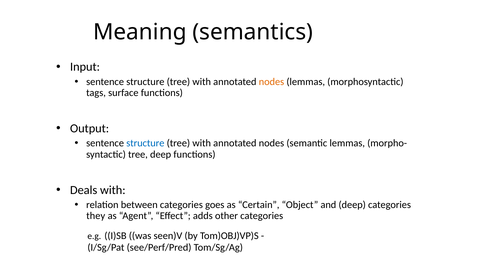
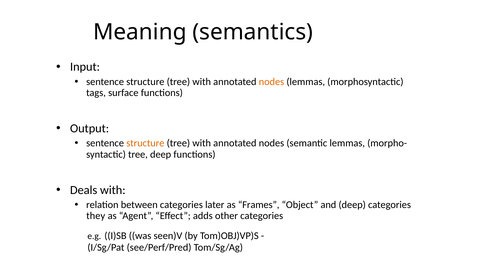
structure at (145, 143) colour: blue -> orange
goes: goes -> later
Certain: Certain -> Frames
